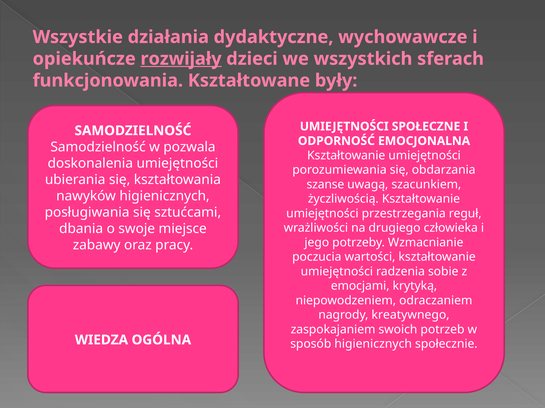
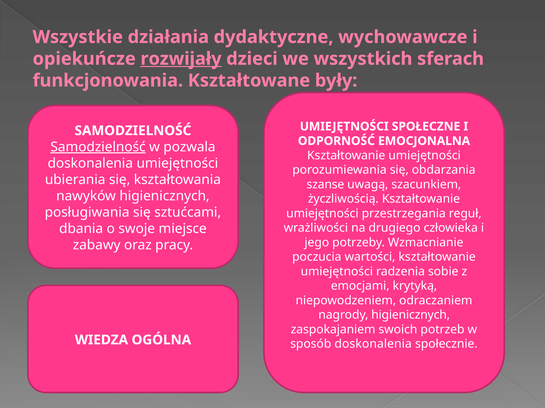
Samodzielność at (98, 147) underline: none -> present
nagrody kreatywnego: kreatywnego -> higienicznych
sposób higienicznych: higienicznych -> doskonalenia
